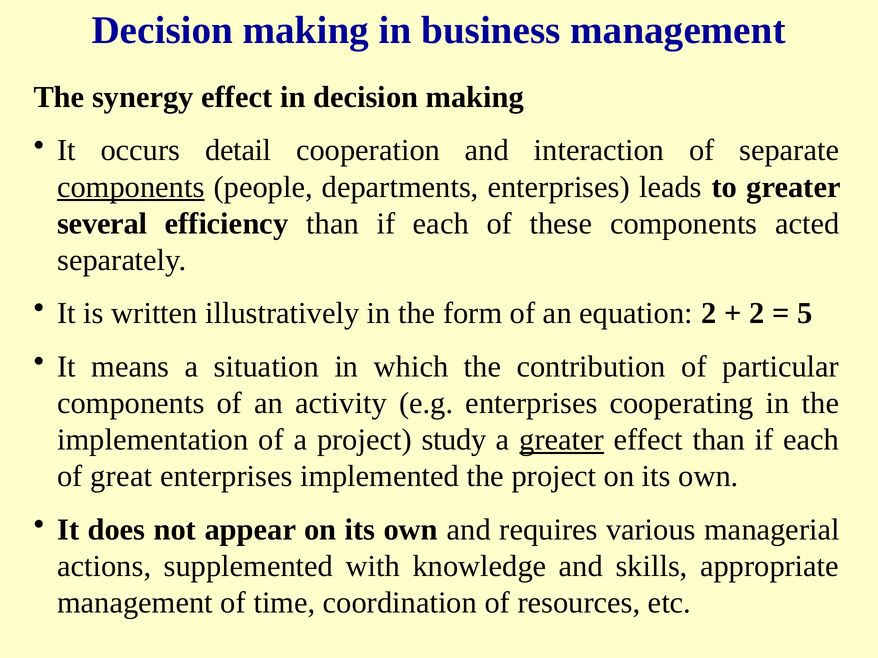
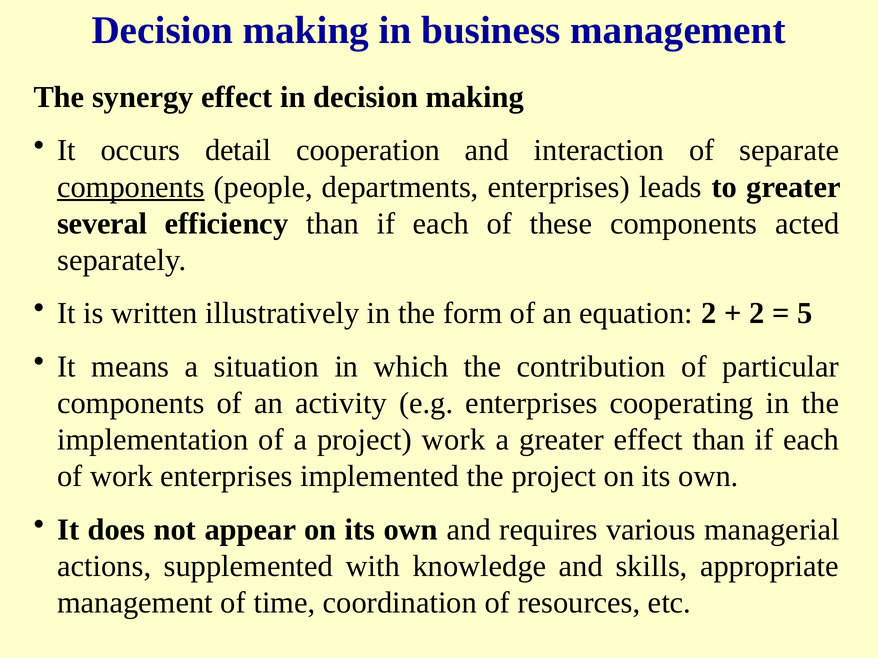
project study: study -> work
greater at (562, 440) underline: present -> none
of great: great -> work
